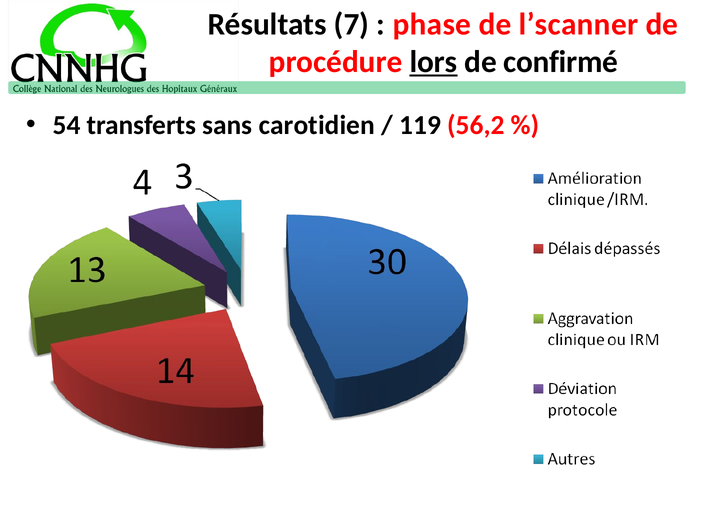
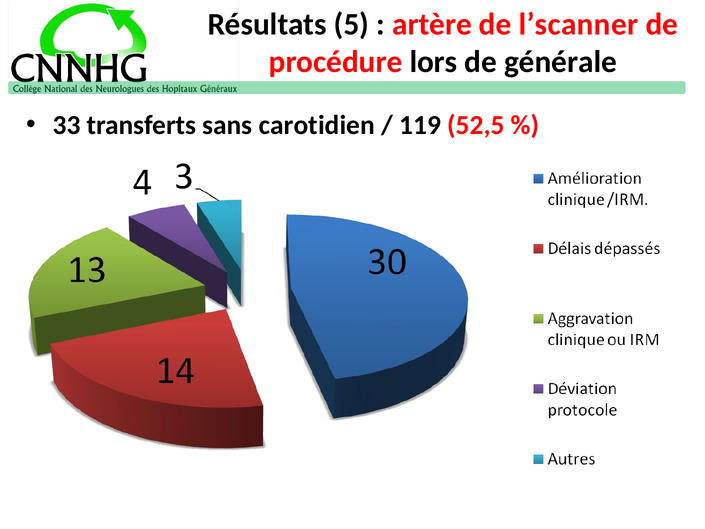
7: 7 -> 5
phase: phase -> artère
lors underline: present -> none
confirmé: confirmé -> générale
54: 54 -> 33
56,2: 56,2 -> 52,5
